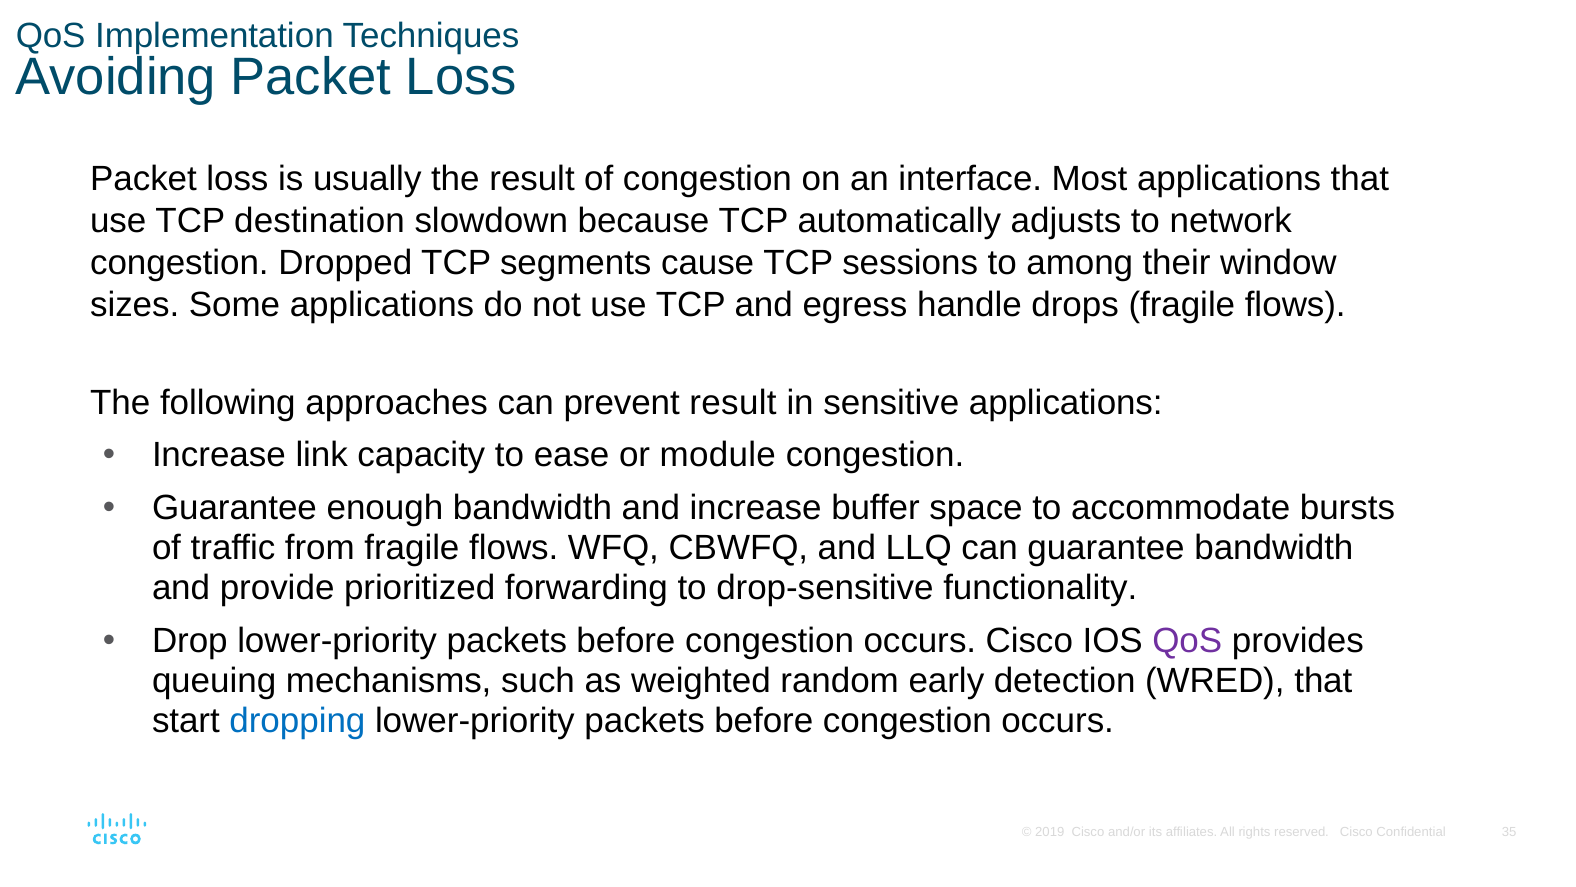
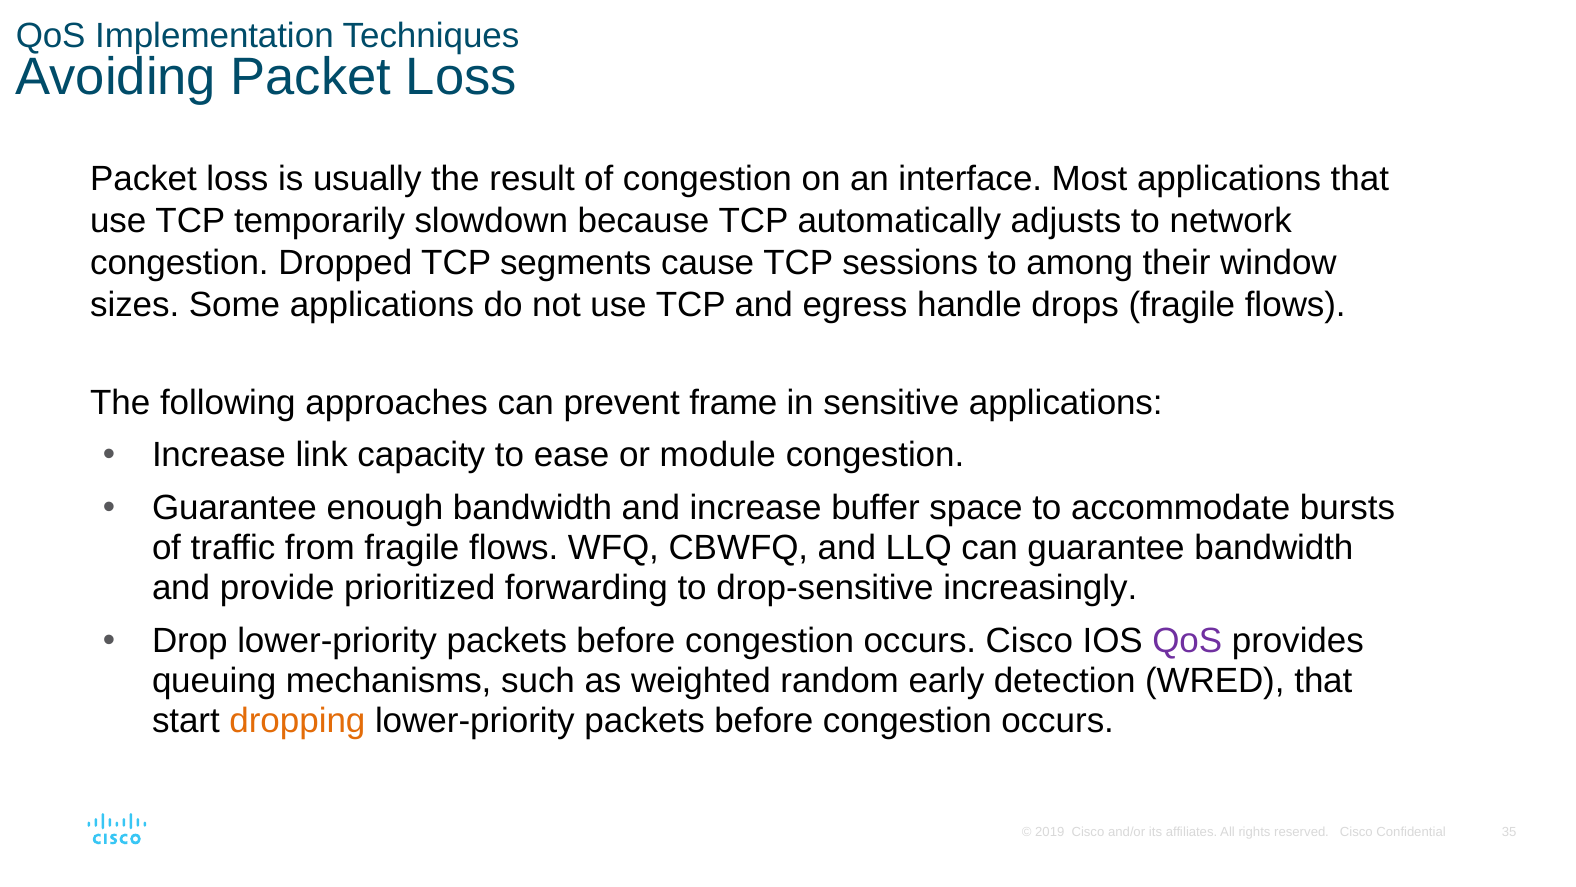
destination: destination -> temporarily
prevent result: result -> frame
functionality: functionality -> increasingly
dropping colour: blue -> orange
